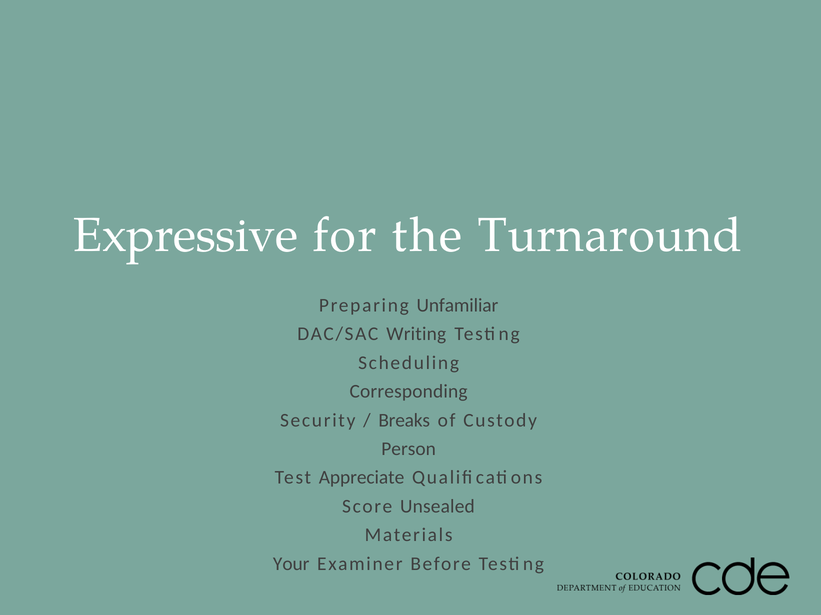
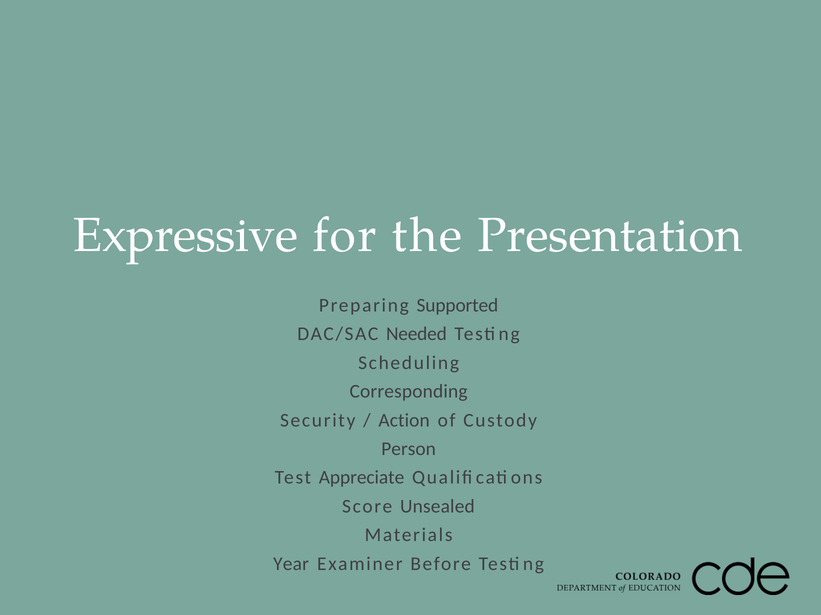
Turnaround: Turnaround -> Presentation
Unfamiliar: Unfamiliar -> Supported
Writing: Writing -> Needed
Breaks: Breaks -> Action
Your: Your -> Year
